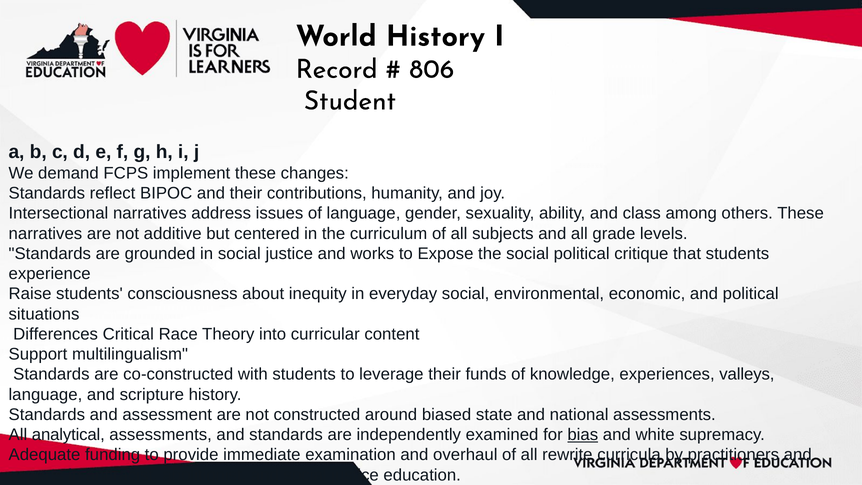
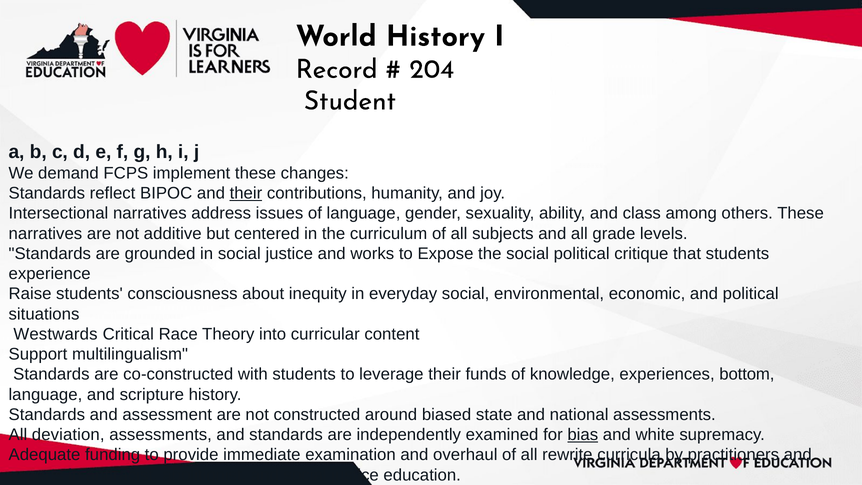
806: 806 -> 204
their at (246, 193) underline: none -> present
Differences: Differences -> Westwards
valleys: valleys -> bottom
analytical: analytical -> deviation
